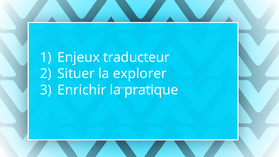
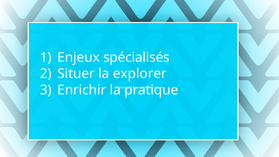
traducteur: traducteur -> spécialisés
